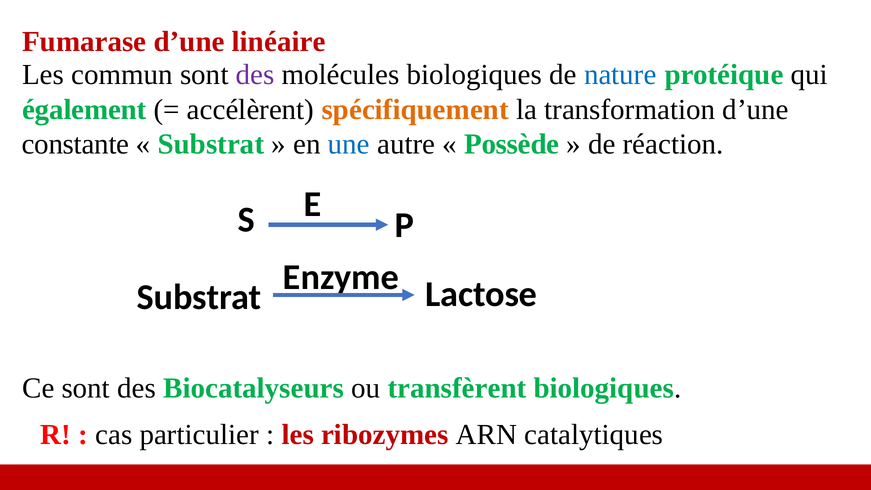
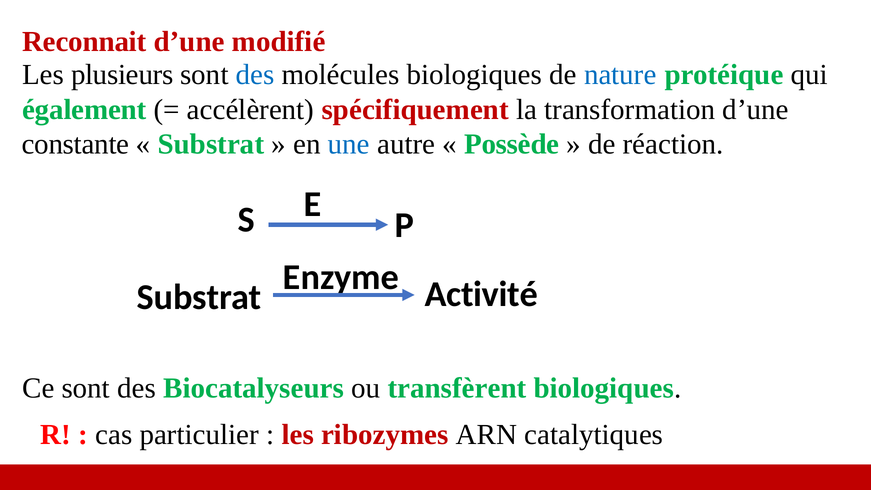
Fumarase: Fumarase -> Reconnait
linéaire: linéaire -> modifié
commun: commun -> plusieurs
des at (255, 75) colour: purple -> blue
spécifiquement colour: orange -> red
Lactose: Lactose -> Activité
